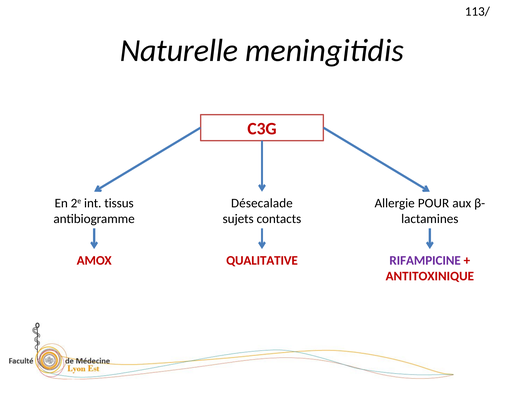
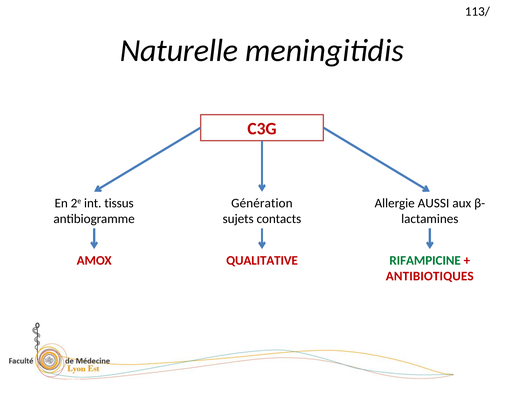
Désecalade: Désecalade -> Génération
POUR: POUR -> AUSSI
RIFAMPICINE colour: purple -> green
ANTITOXINIQUE: ANTITOXINIQUE -> ANTIBIOTIQUES
